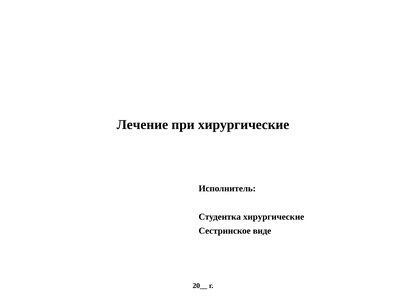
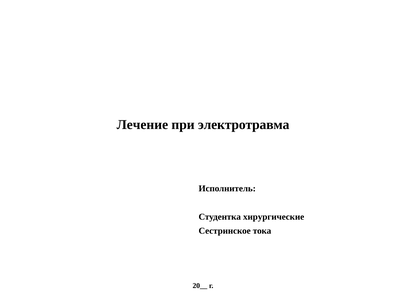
при хирургические: хирургические -> электротравма
виде: виде -> тока
